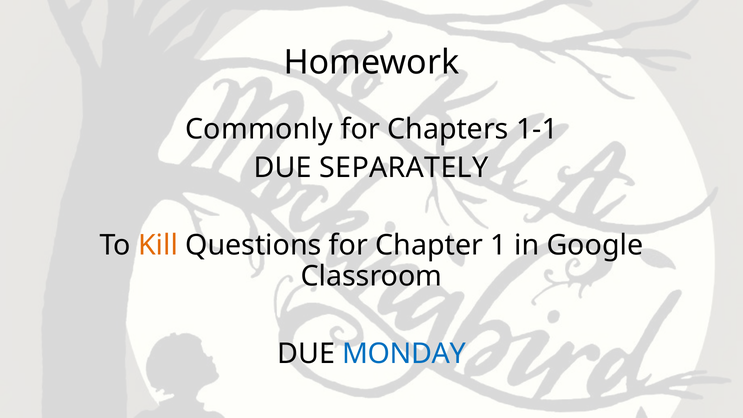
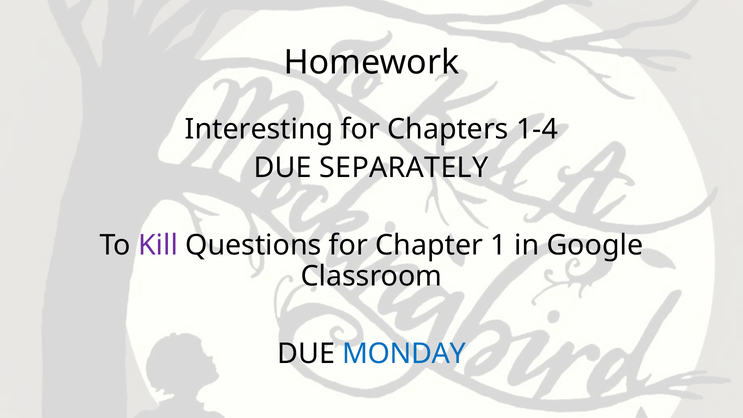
Commonly: Commonly -> Interesting
1-1: 1-1 -> 1-4
Kill colour: orange -> purple
